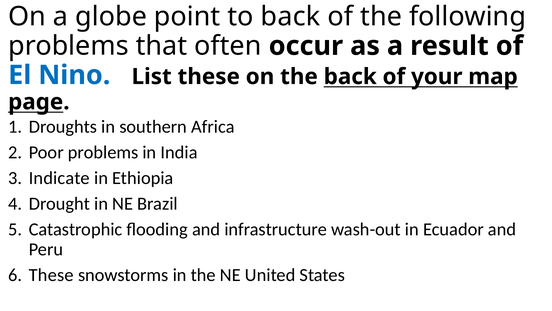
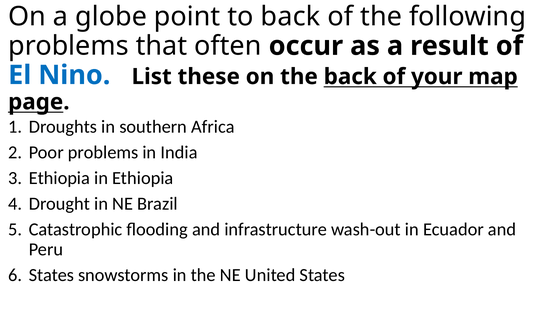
Indicate at (59, 178): Indicate -> Ethiopia
These at (51, 275): These -> States
